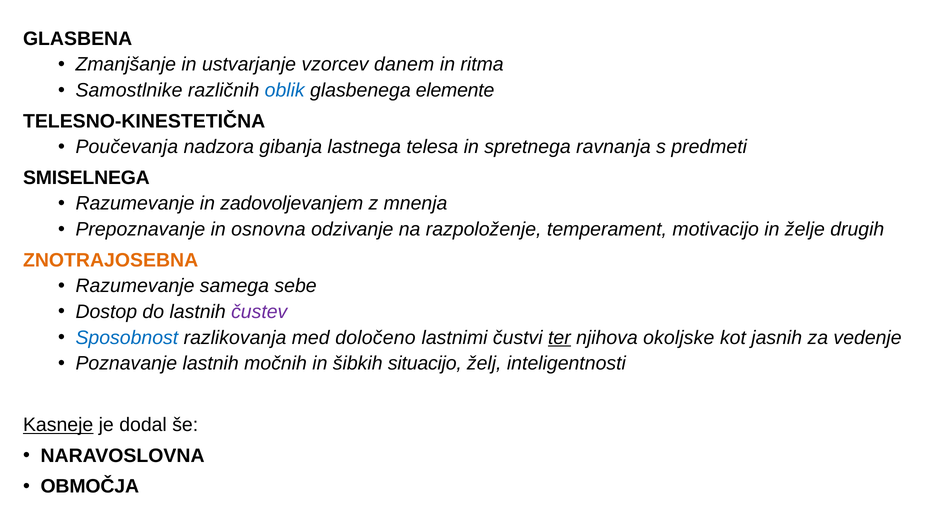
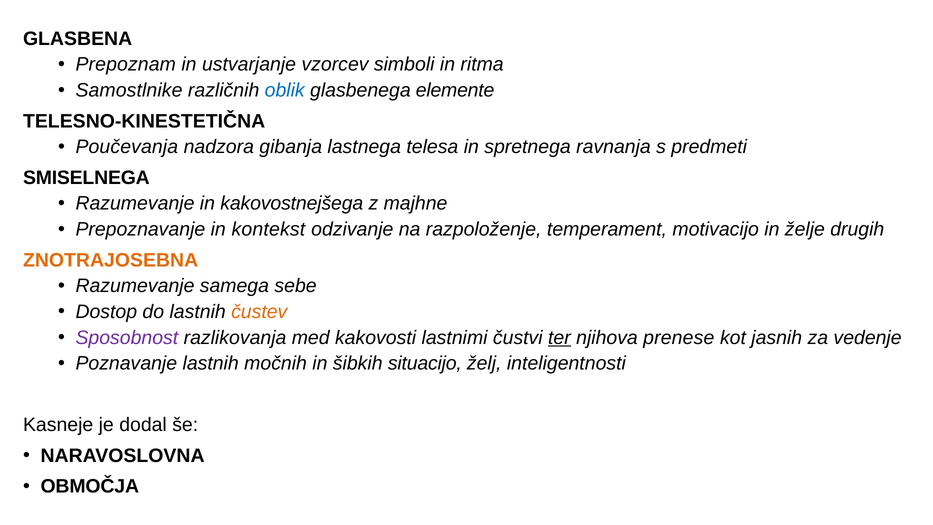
Zmanjšanje: Zmanjšanje -> Prepoznam
danem: danem -> simboli
zadovoljevanjem: zadovoljevanjem -> kakovostnejšega
mnenja: mnenja -> majhne
osnovna: osnovna -> kontekst
čustev colour: purple -> orange
Sposobnost colour: blue -> purple
določeno: določeno -> kakovosti
okoljske: okoljske -> prenese
Kasneje underline: present -> none
